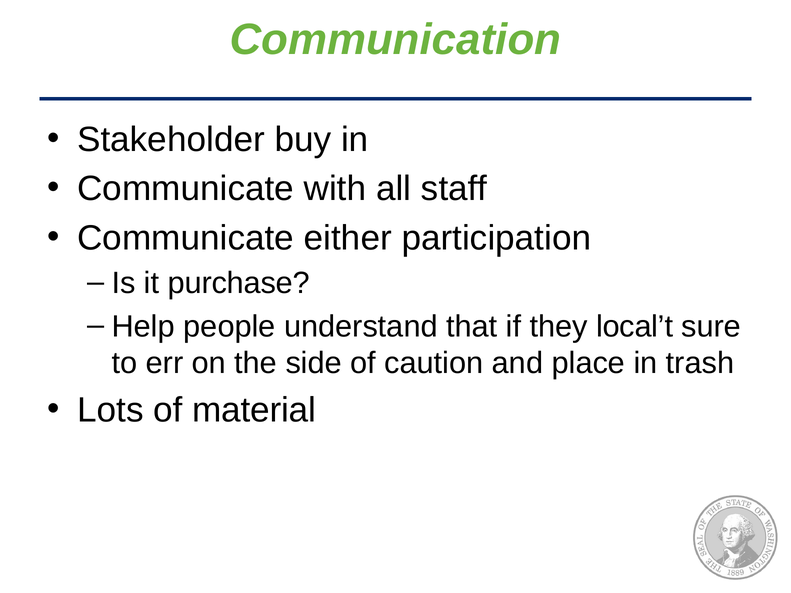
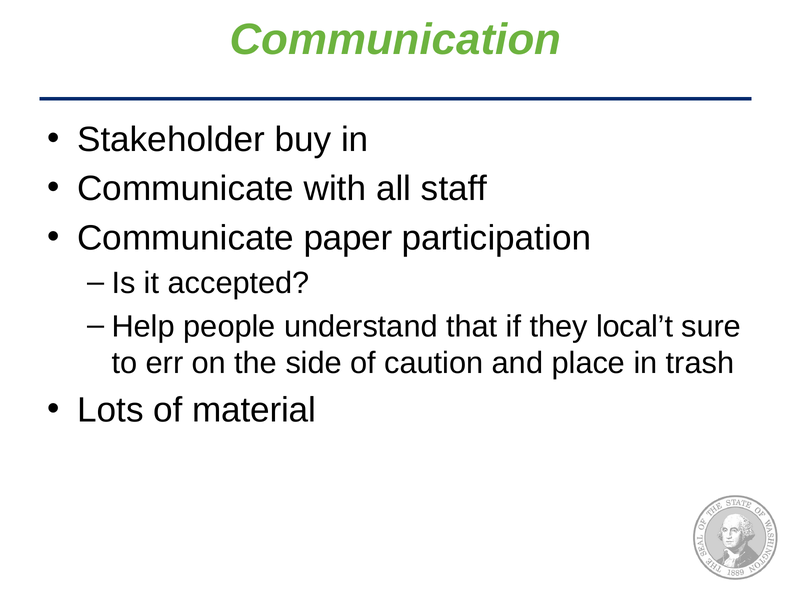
either: either -> paper
purchase: purchase -> accepted
